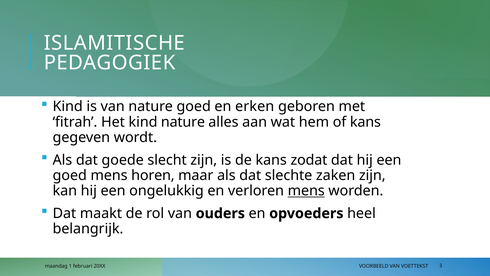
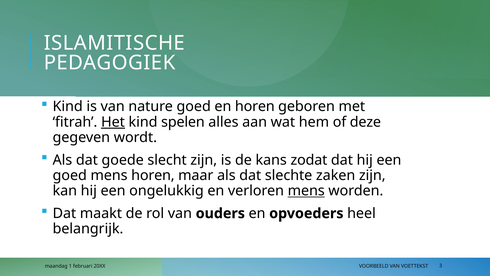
en erken: erken -> horen
Het underline: none -> present
kind nature: nature -> spelen
of kans: kans -> deze
